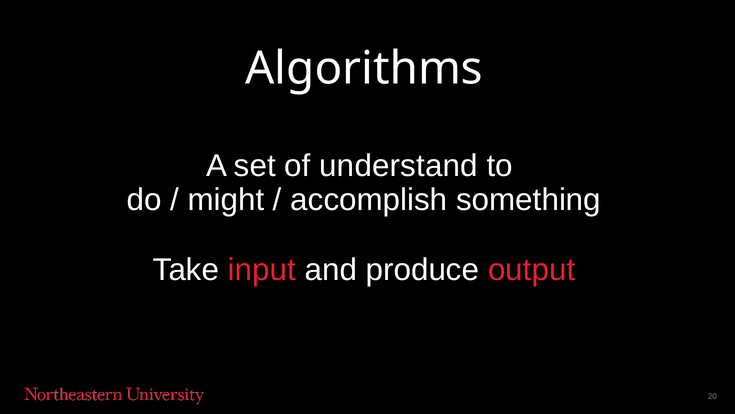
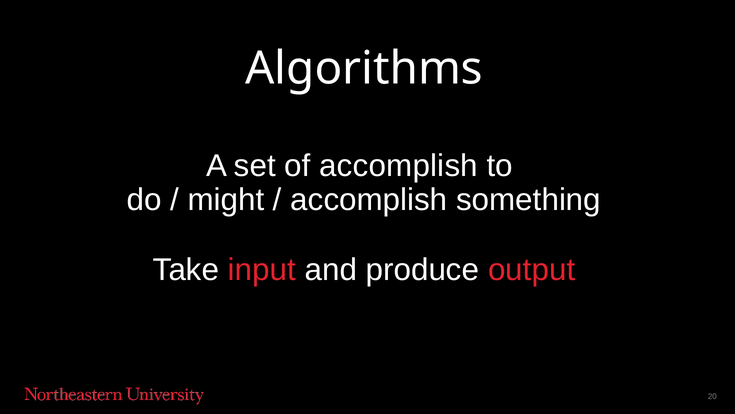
of understand: understand -> accomplish
